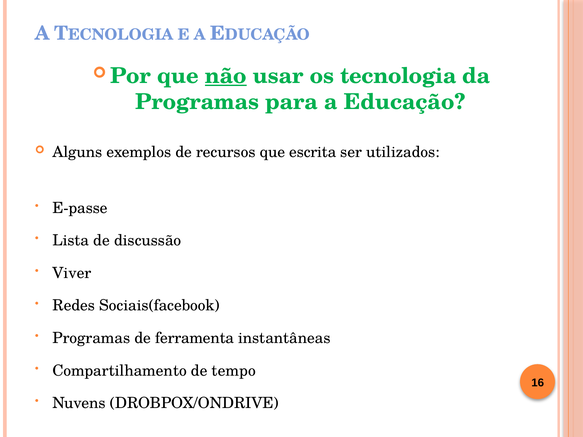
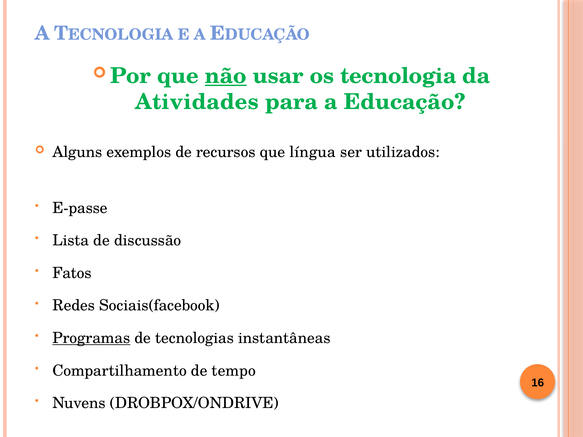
Programas at (197, 102): Programas -> Atividades
escrita: escrita -> língua
Viver: Viver -> Fatos
Programas at (91, 338) underline: none -> present
ferramenta: ferramenta -> tecnologias
